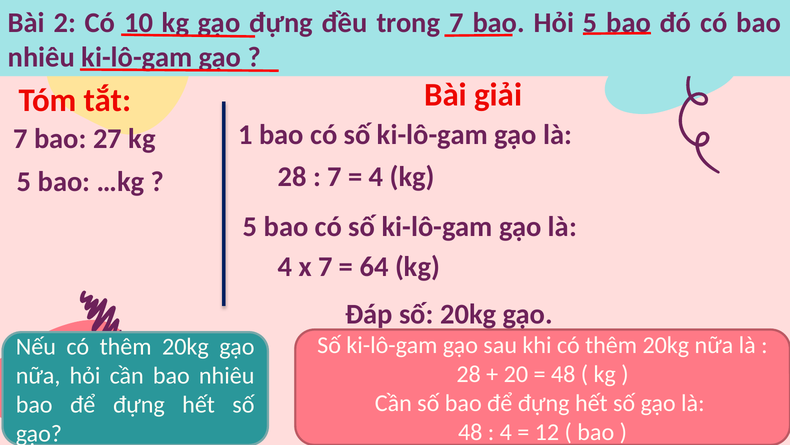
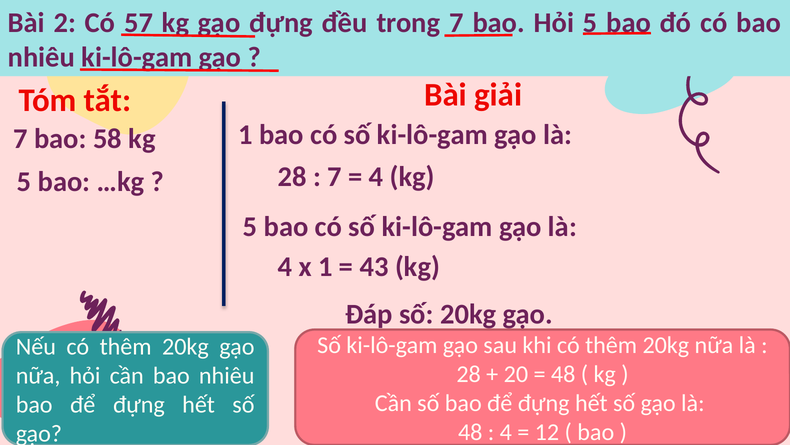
10: 10 -> 57
27: 27 -> 58
x 7: 7 -> 1
64: 64 -> 43
